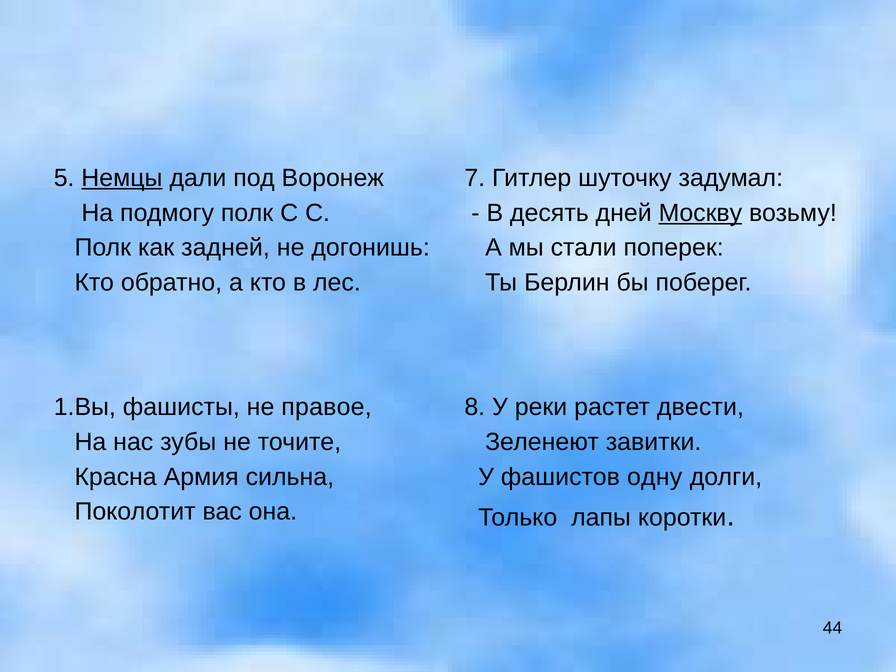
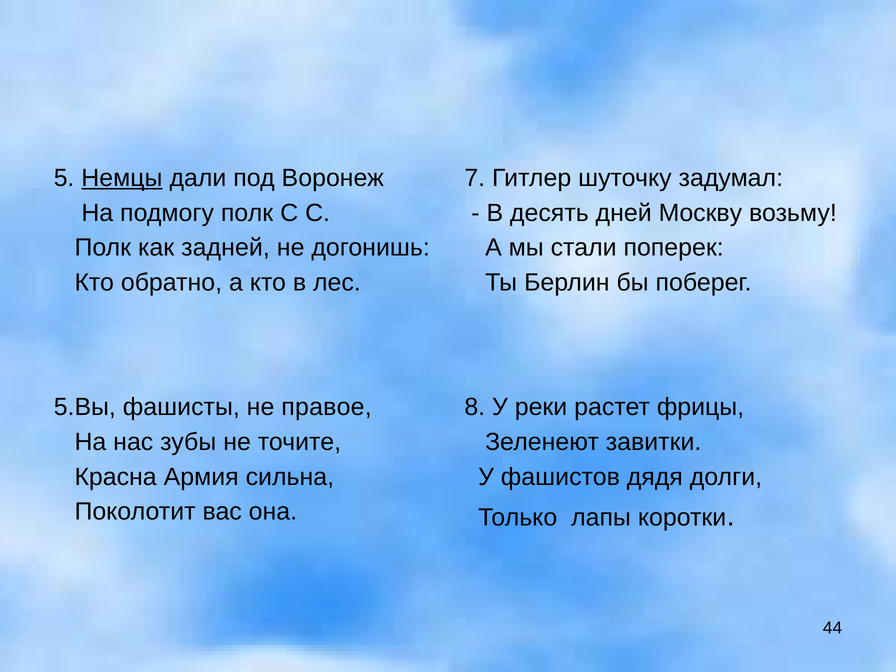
Москву underline: present -> none
1.Вы: 1.Вы -> 5.Вы
двести: двести -> фрицы
одну: одну -> дядя
